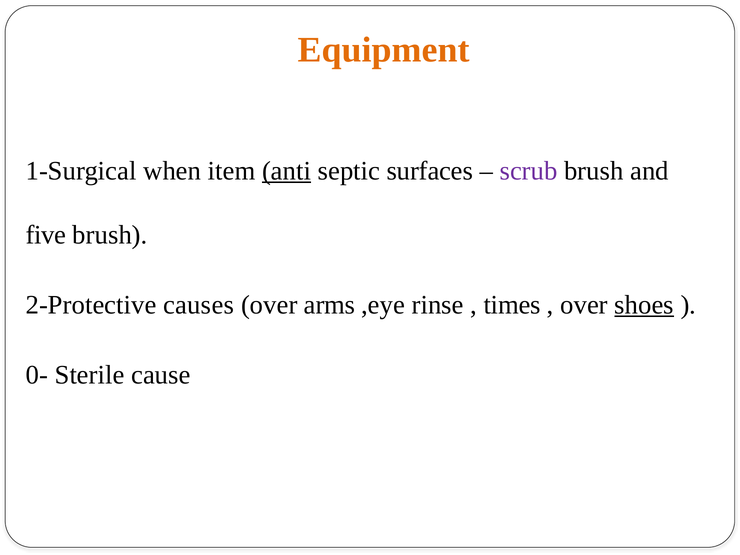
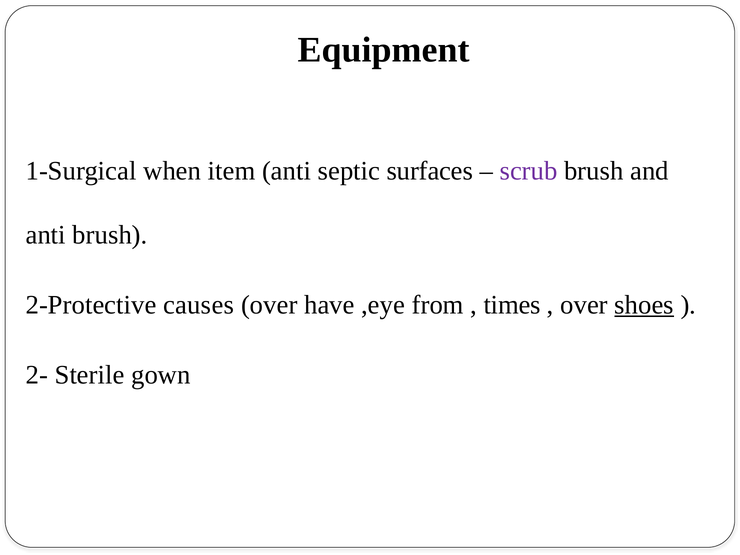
Equipment colour: orange -> black
anti at (287, 171) underline: present -> none
five at (46, 235): five -> anti
arms: arms -> have
rinse: rinse -> from
0-: 0- -> 2-
cause: cause -> gown
